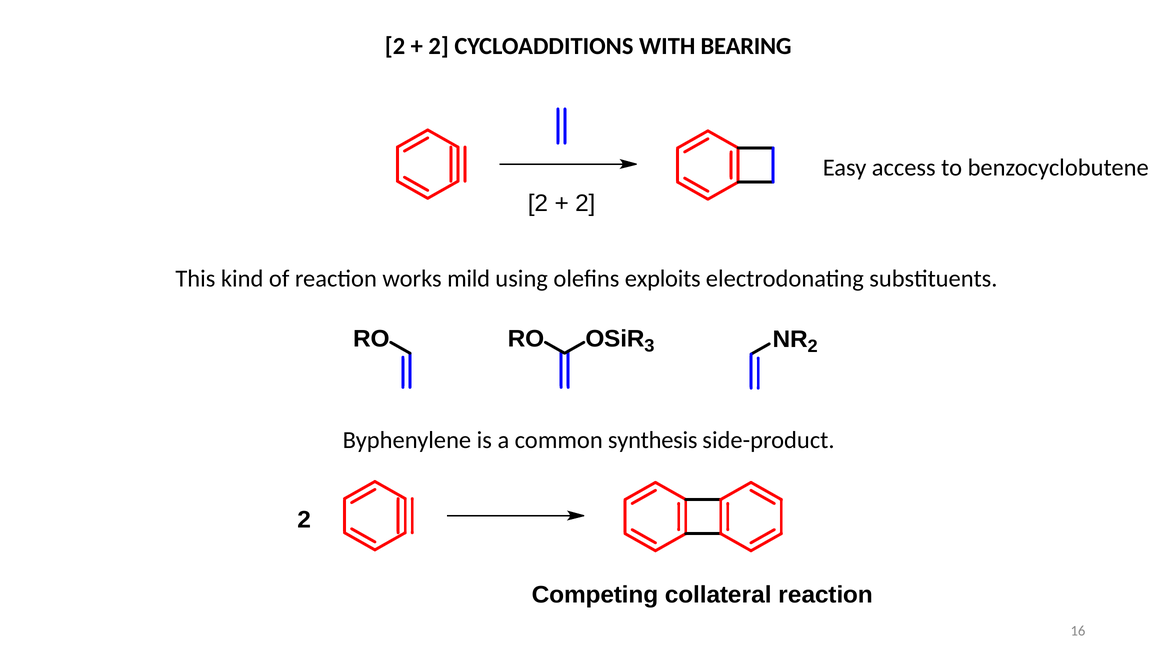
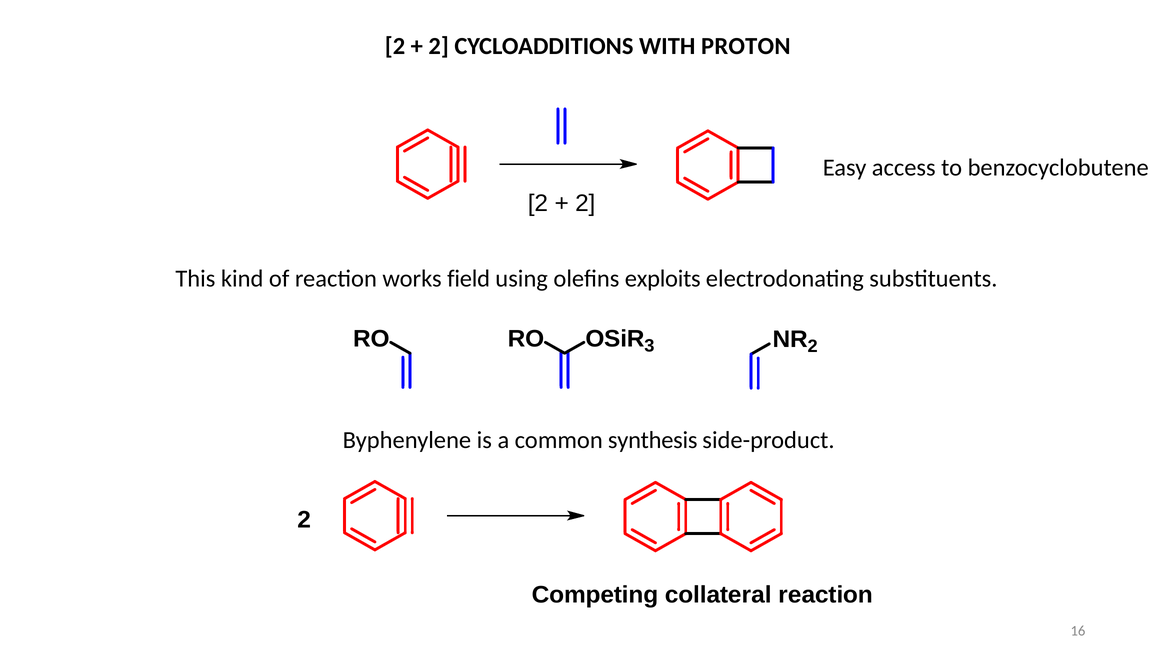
BEARING: BEARING -> PROTON
mild: mild -> field
